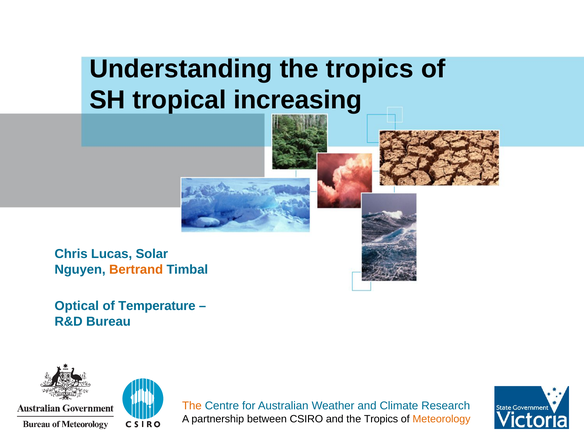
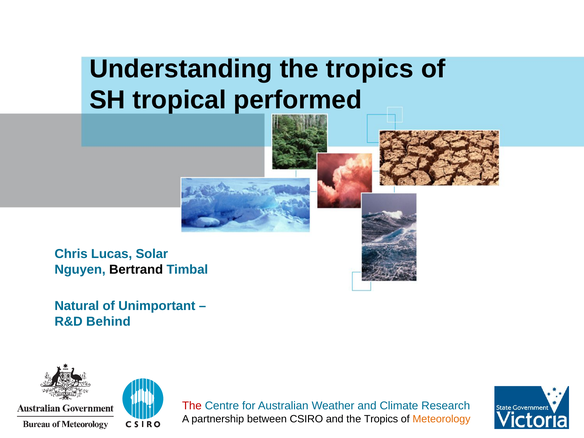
increasing: increasing -> performed
Bertrand colour: orange -> black
Optical: Optical -> Natural
Temperature: Temperature -> Unimportant
Bureau: Bureau -> Behind
The at (192, 406) colour: orange -> red
